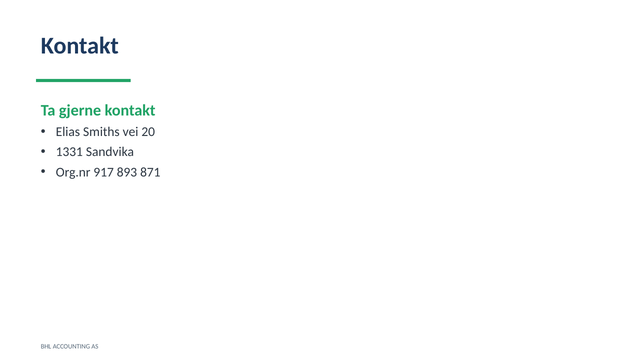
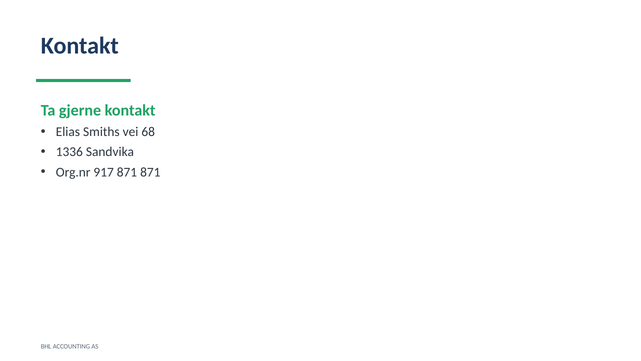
20: 20 -> 68
1331: 1331 -> 1336
917 893: 893 -> 871
